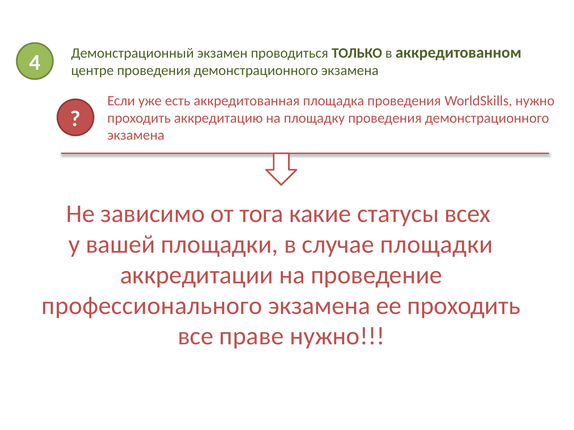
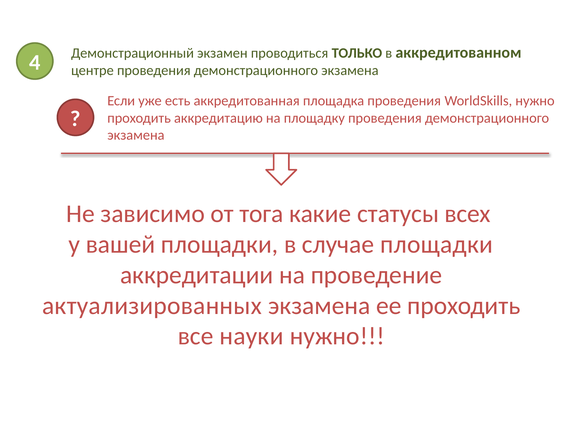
профессионального: профессионального -> актуализированных
праве: праве -> науки
